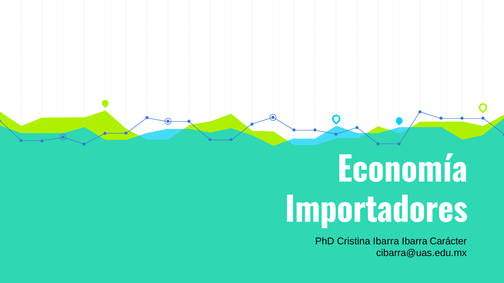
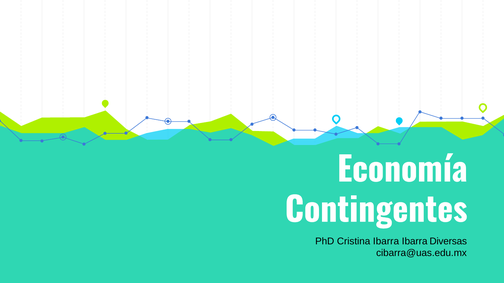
Importadores: Importadores -> Contingentes
Carácter: Carácter -> Diversas
